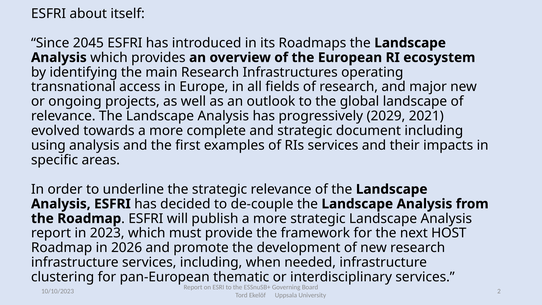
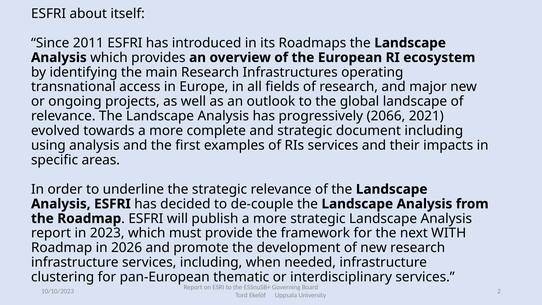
2045: 2045 -> 2011
2029: 2029 -> 2066
HOST: HOST -> WITH
